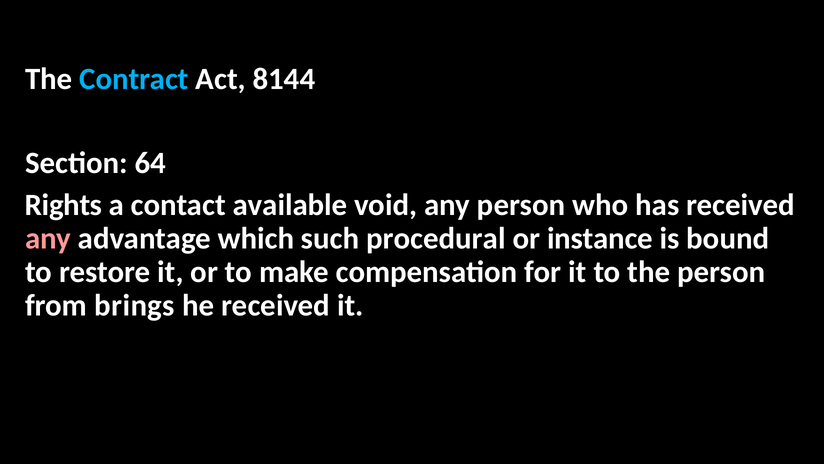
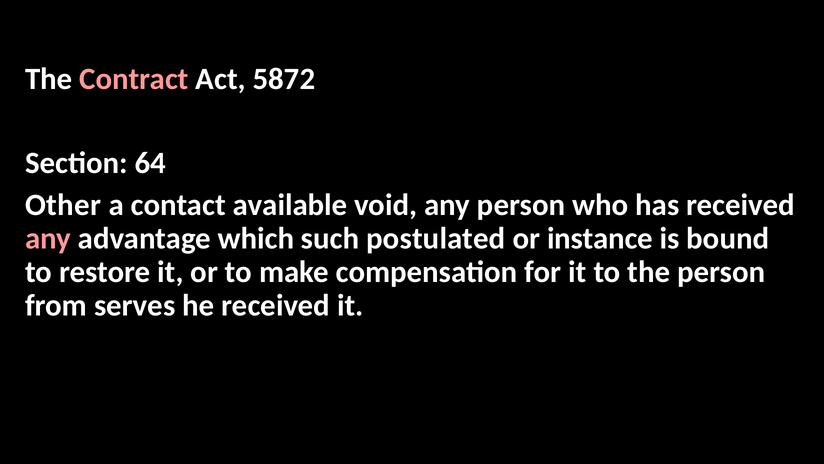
Contract colour: light blue -> pink
8144: 8144 -> 5872
Rights: Rights -> Other
procedural: procedural -> postulated
brings: brings -> serves
